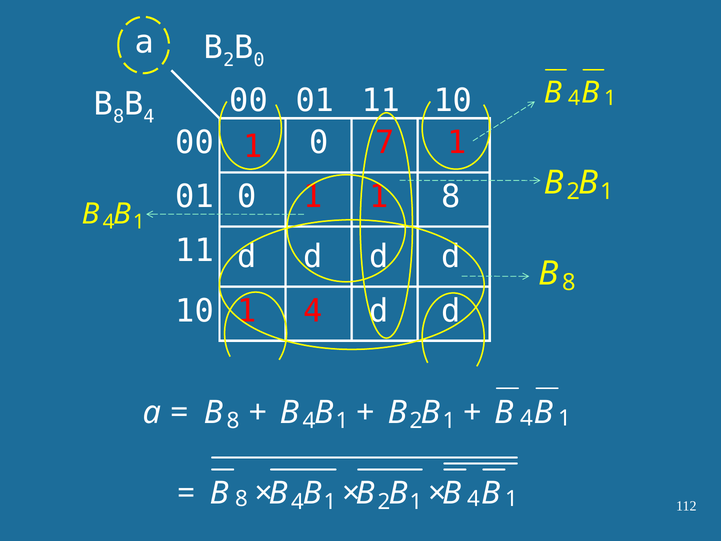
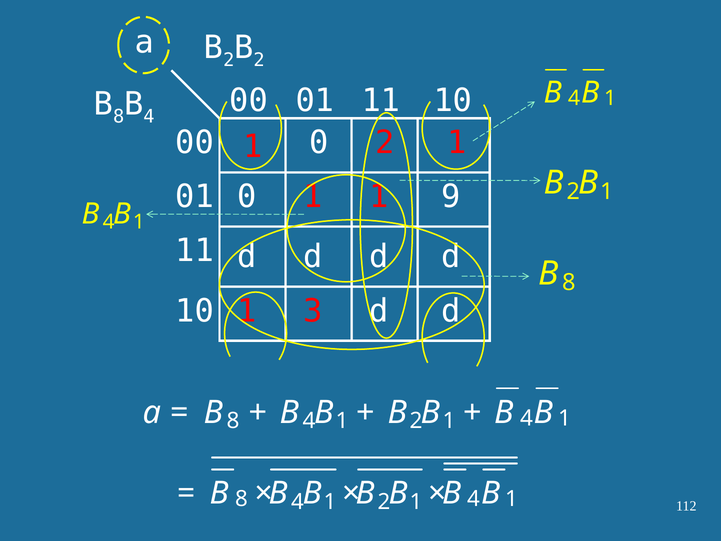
0 at (259, 60): 0 -> 2
0 7: 7 -> 2
8 at (451, 197): 8 -> 9
4 at (313, 311): 4 -> 3
